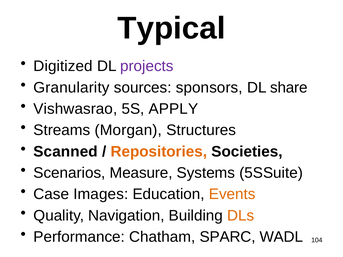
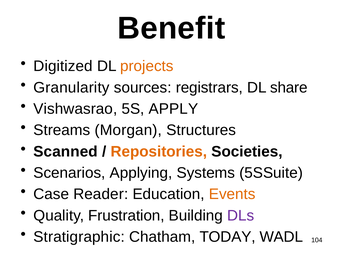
Typical: Typical -> Benefit
projects colour: purple -> orange
sponsors: sponsors -> registrars
Measure: Measure -> Applying
Images: Images -> Reader
Navigation: Navigation -> Frustration
DLs colour: orange -> purple
Performance: Performance -> Stratigraphic
SPARC: SPARC -> TODAY
